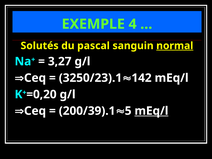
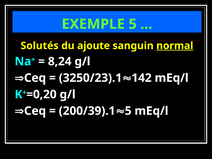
EXEMPLE 4: 4 -> 5
pascal: pascal -> ajoute
3,27: 3,27 -> 8,24
mEq/l at (151, 111) underline: present -> none
